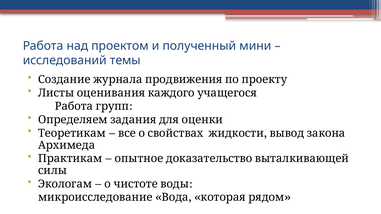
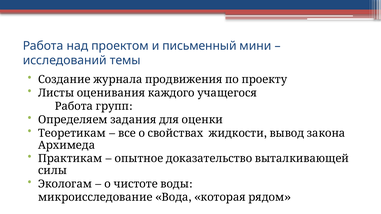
полученный: полученный -> письменный
